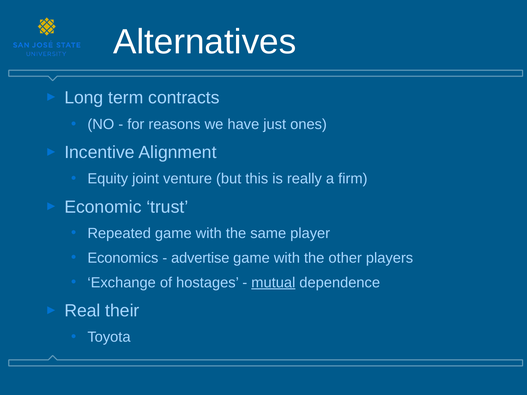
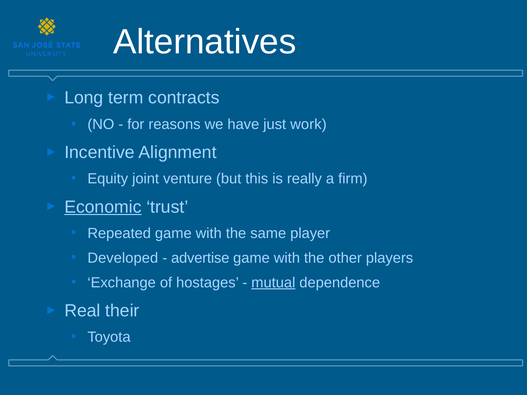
ones: ones -> work
Economic underline: none -> present
Economics: Economics -> Developed
